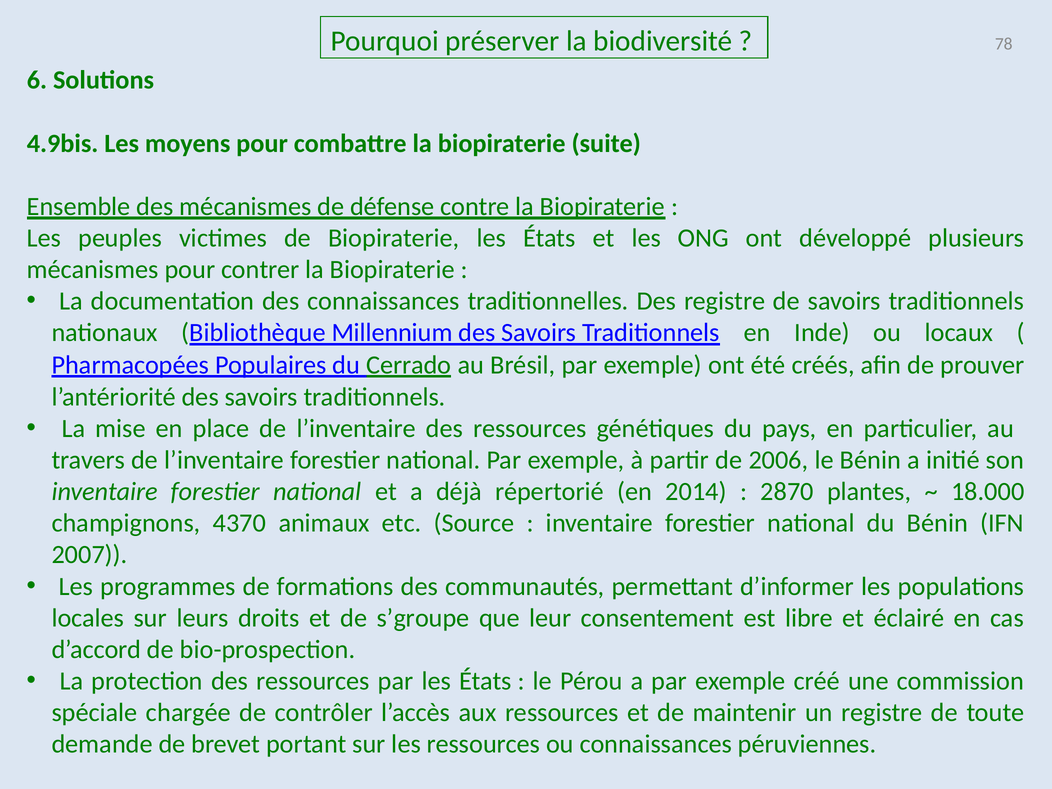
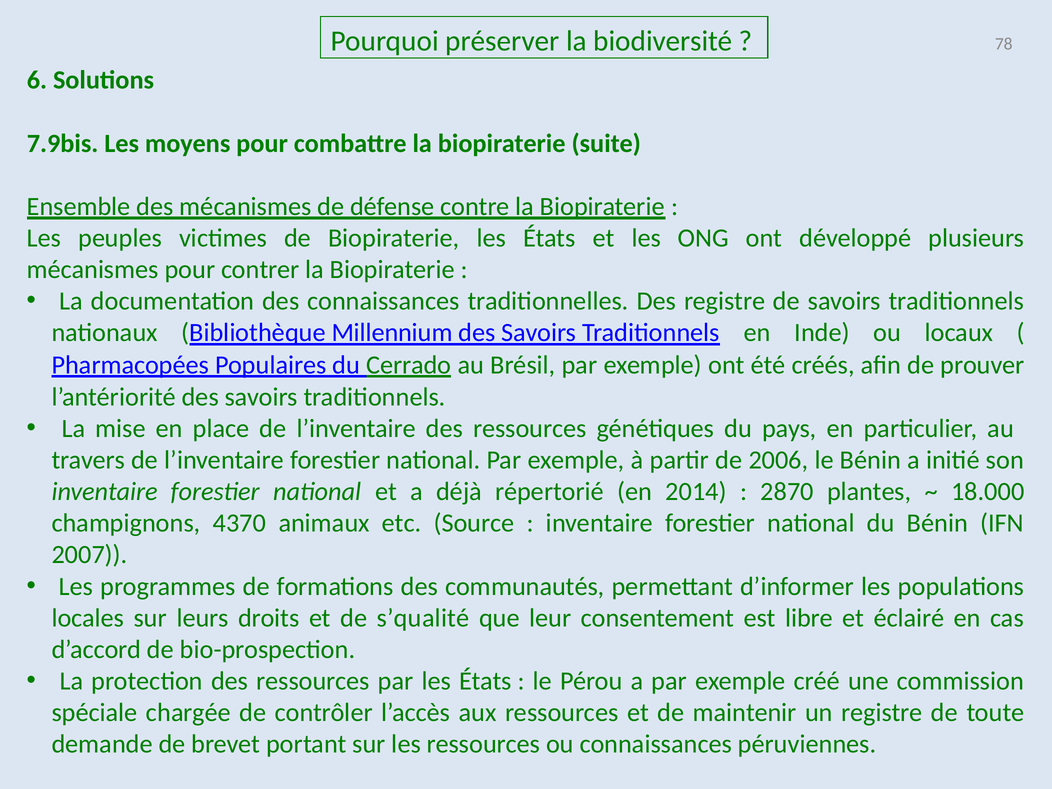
4.9bis: 4.9bis -> 7.9bis
s’groupe: s’groupe -> s’qualité
